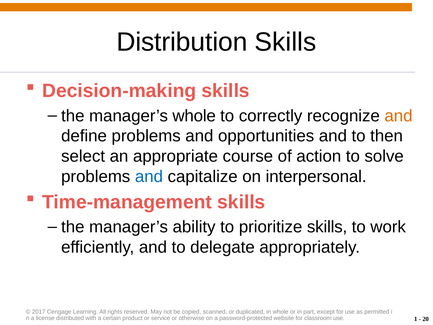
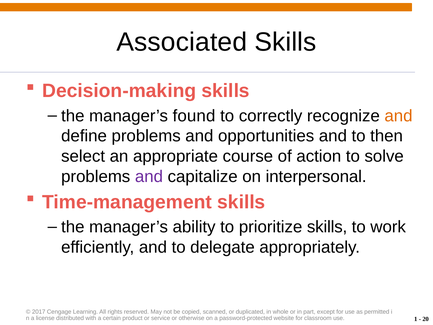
Distribution: Distribution -> Associated
manager’s whole: whole -> found
and at (149, 176) colour: blue -> purple
